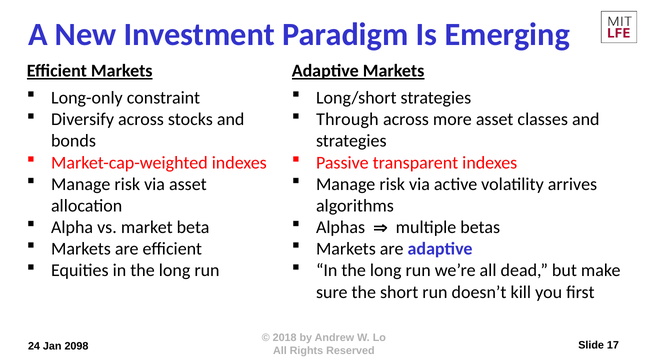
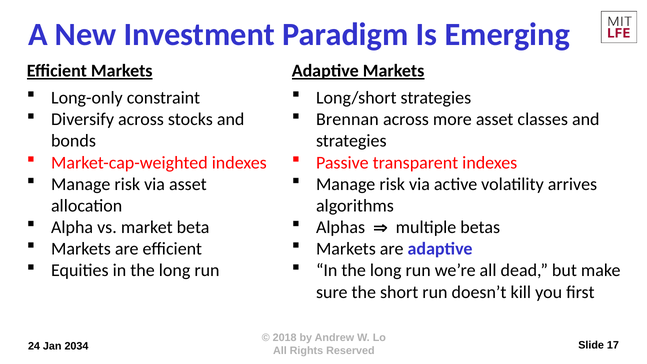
Through: Through -> Brennan
2098: 2098 -> 2034
